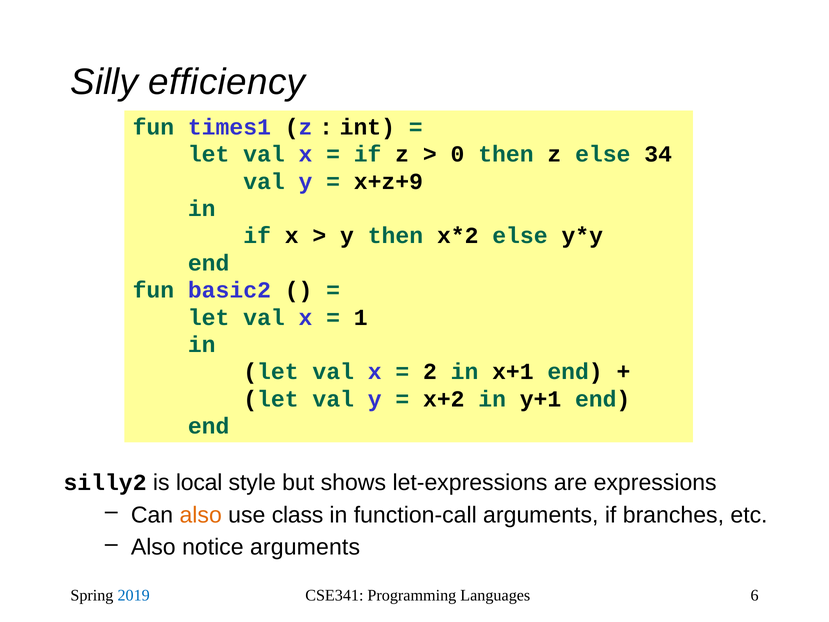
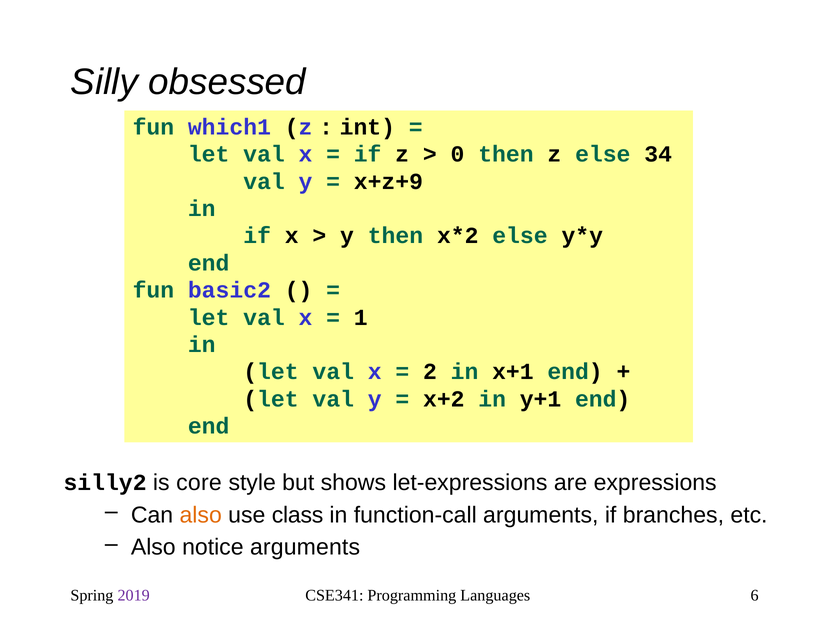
efficiency: efficiency -> obsessed
times1: times1 -> which1
local: local -> core
2019 colour: blue -> purple
